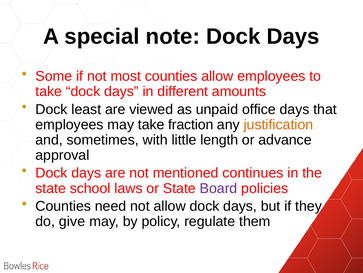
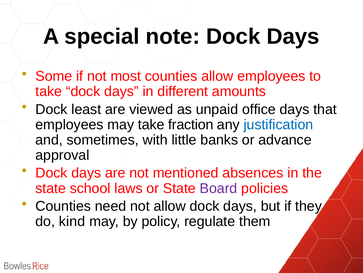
justification colour: orange -> blue
length: length -> banks
continues: continues -> absences
give: give -> kind
